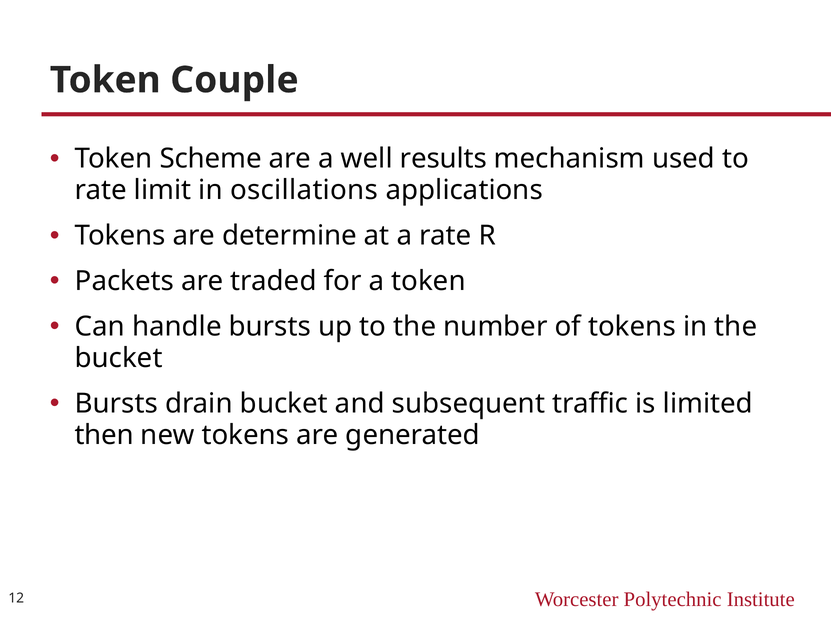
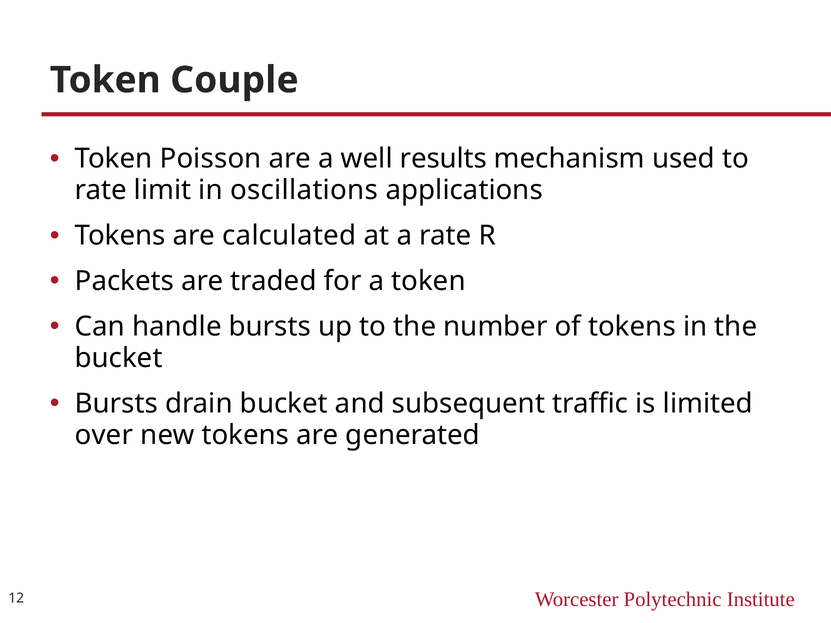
Scheme: Scheme -> Poisson
determine: determine -> calculated
then: then -> over
